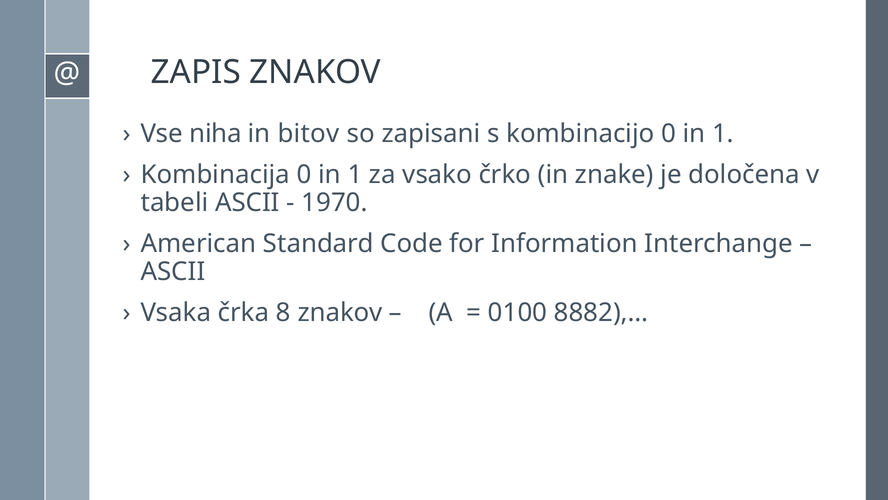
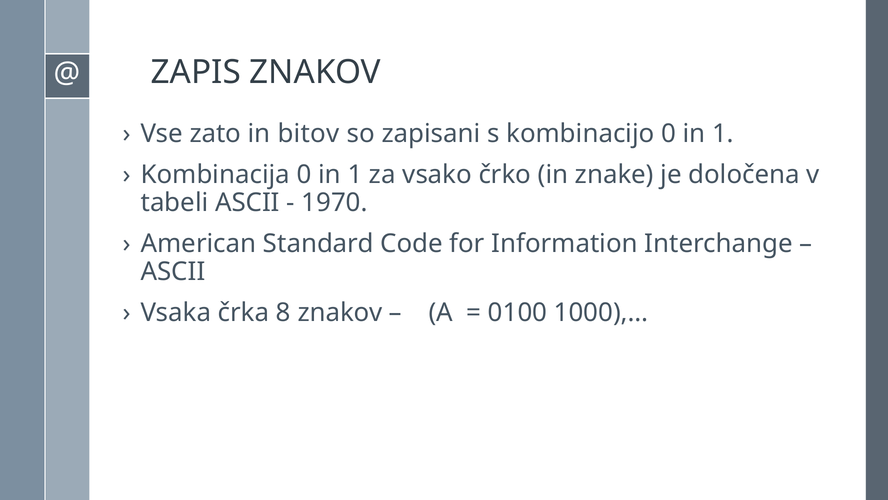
niha: niha -> zato
8882),…: 8882),… -> 1000),…
